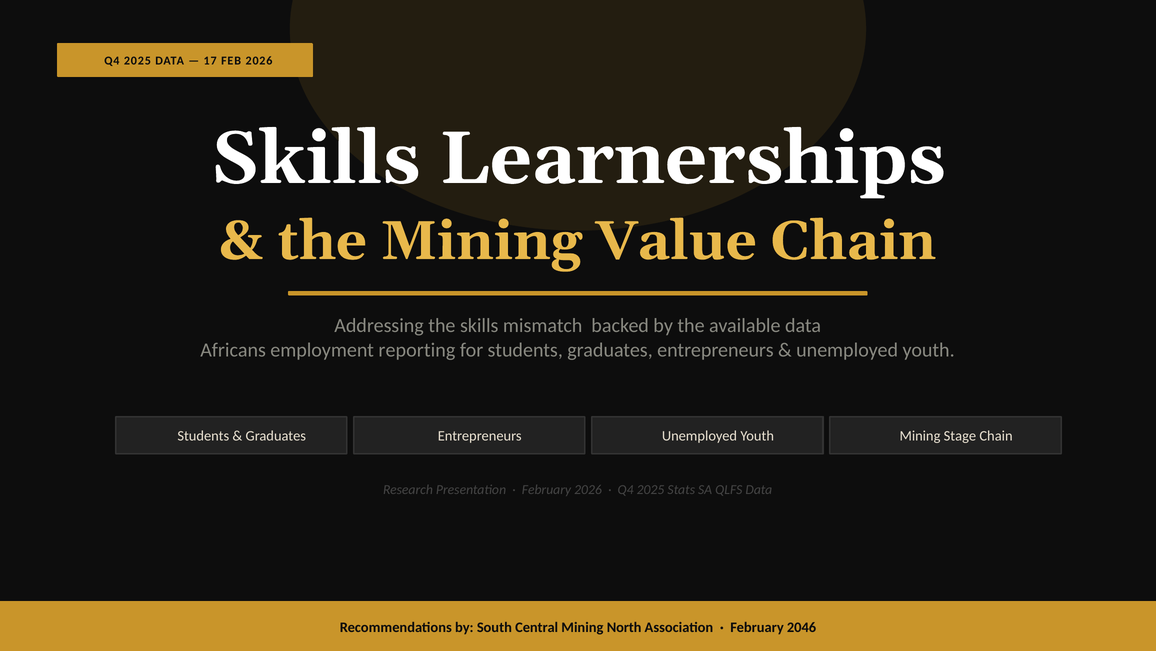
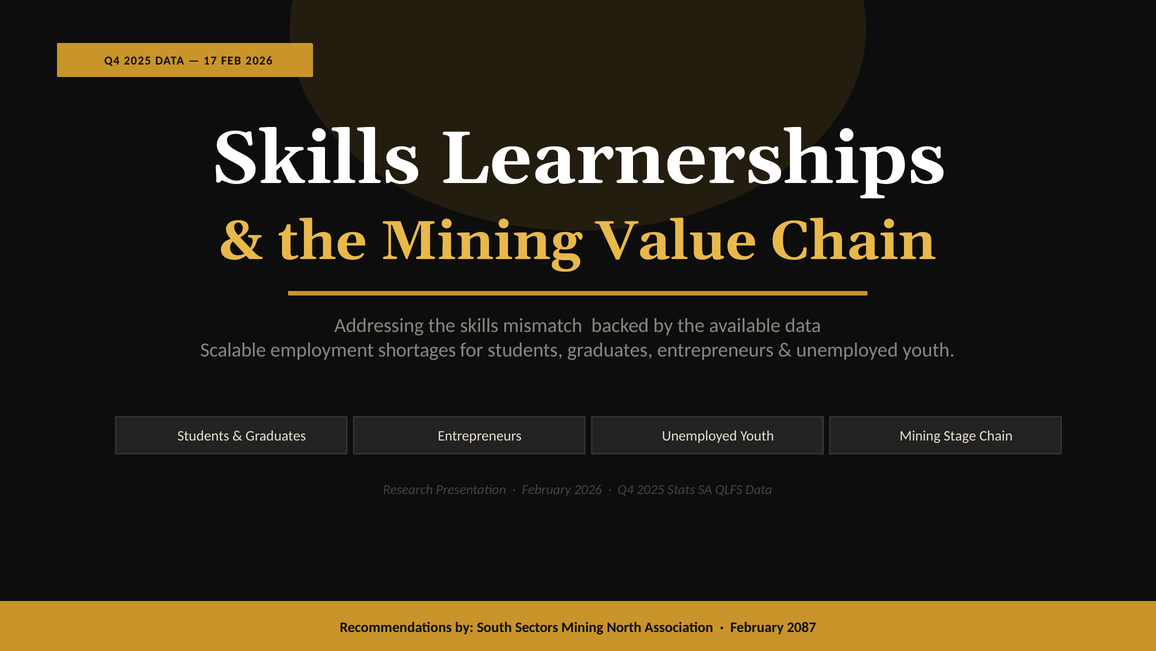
Africans: Africans -> Scalable
reporting: reporting -> shortages
Central: Central -> Sectors
2046: 2046 -> 2087
